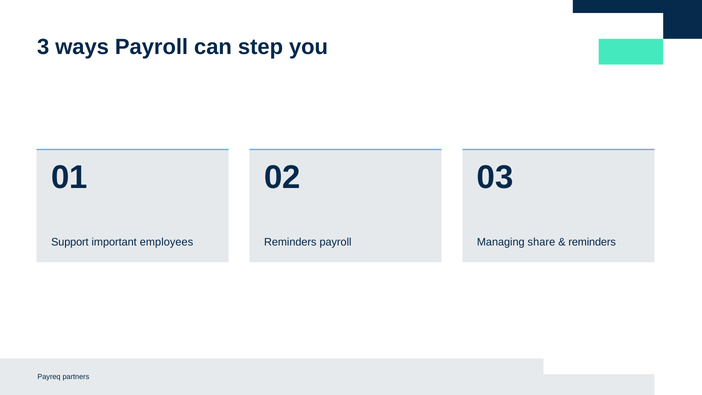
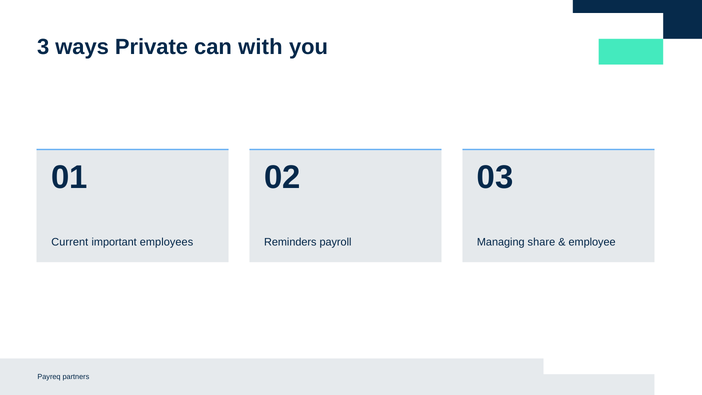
ways Payroll: Payroll -> Private
step: step -> with
Support: Support -> Current
reminders at (592, 242): reminders -> employee
